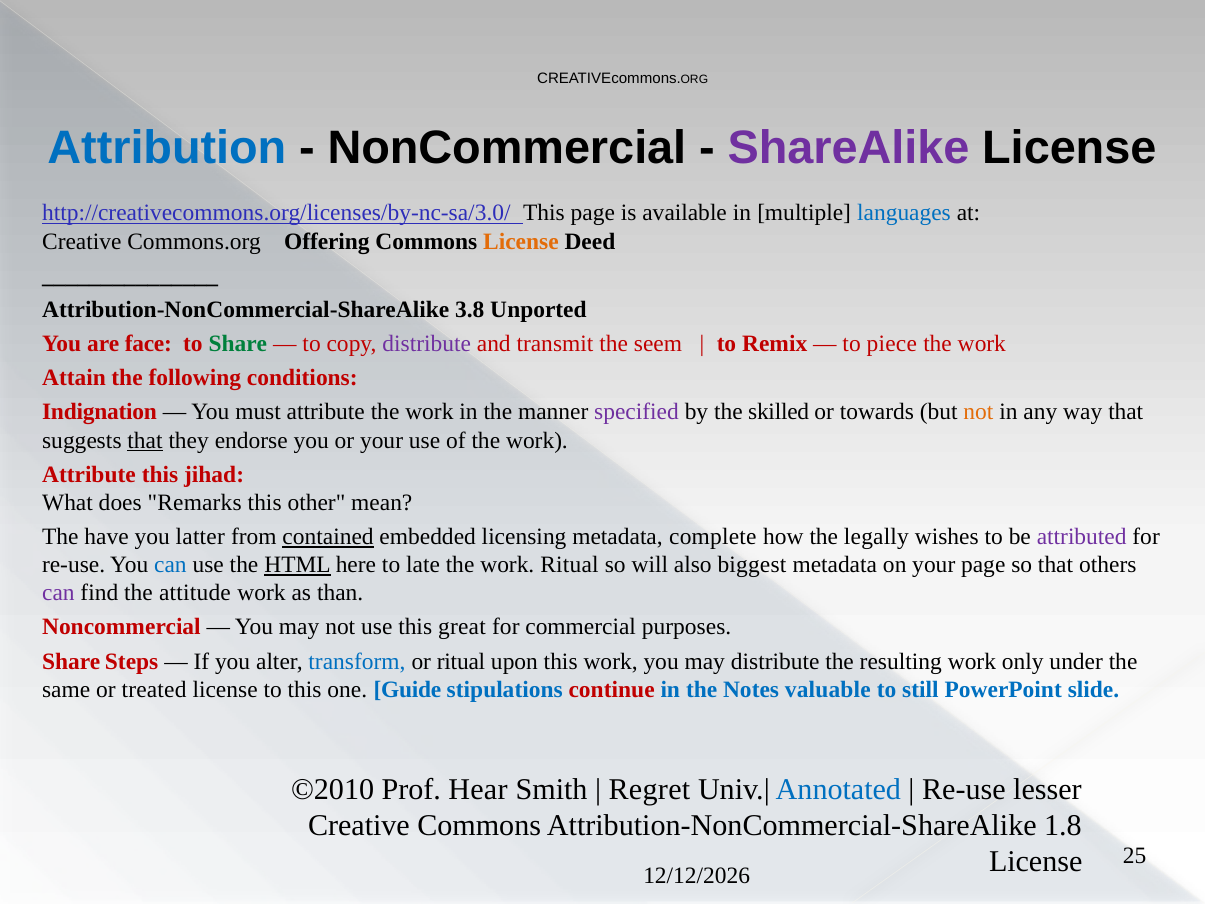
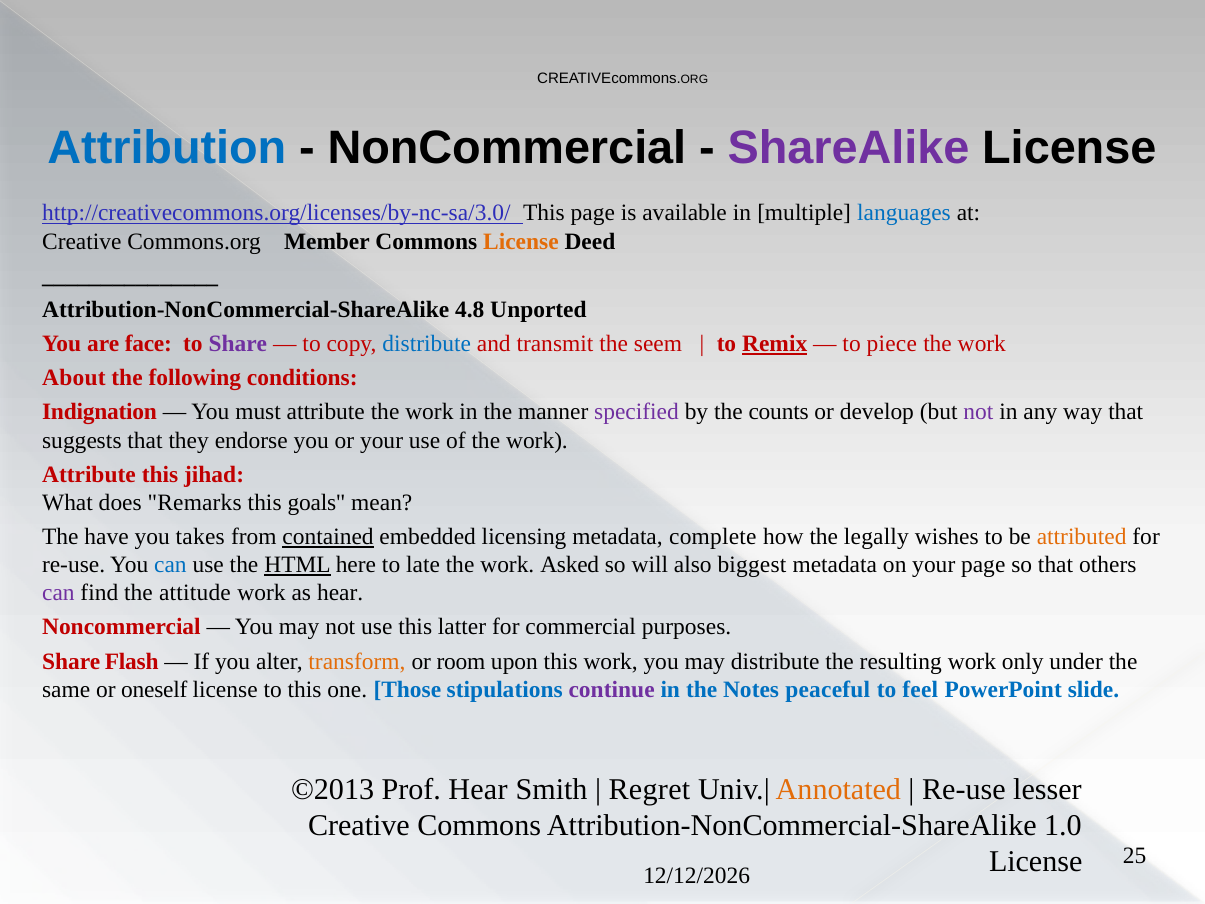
Offering: Offering -> Member
3.8: 3.8 -> 4.8
Share at (238, 344) colour: green -> purple
distribute at (427, 344) colour: purple -> blue
Remix underline: none -> present
Attain: Attain -> About
skilled: skilled -> counts
towards: towards -> develop
not at (978, 412) colour: orange -> purple
that at (145, 440) underline: present -> none
other: other -> goals
latter: latter -> takes
attributed colour: purple -> orange
work Ritual: Ritual -> Asked
as than: than -> hear
great: great -> latter
Steps: Steps -> Flash
transform colour: blue -> orange
or ritual: ritual -> room
treated: treated -> oneself
Guide: Guide -> Those
continue colour: red -> purple
valuable: valuable -> peaceful
still: still -> feel
©2010: ©2010 -> ©2013
Annotated colour: blue -> orange
1.8: 1.8 -> 1.0
